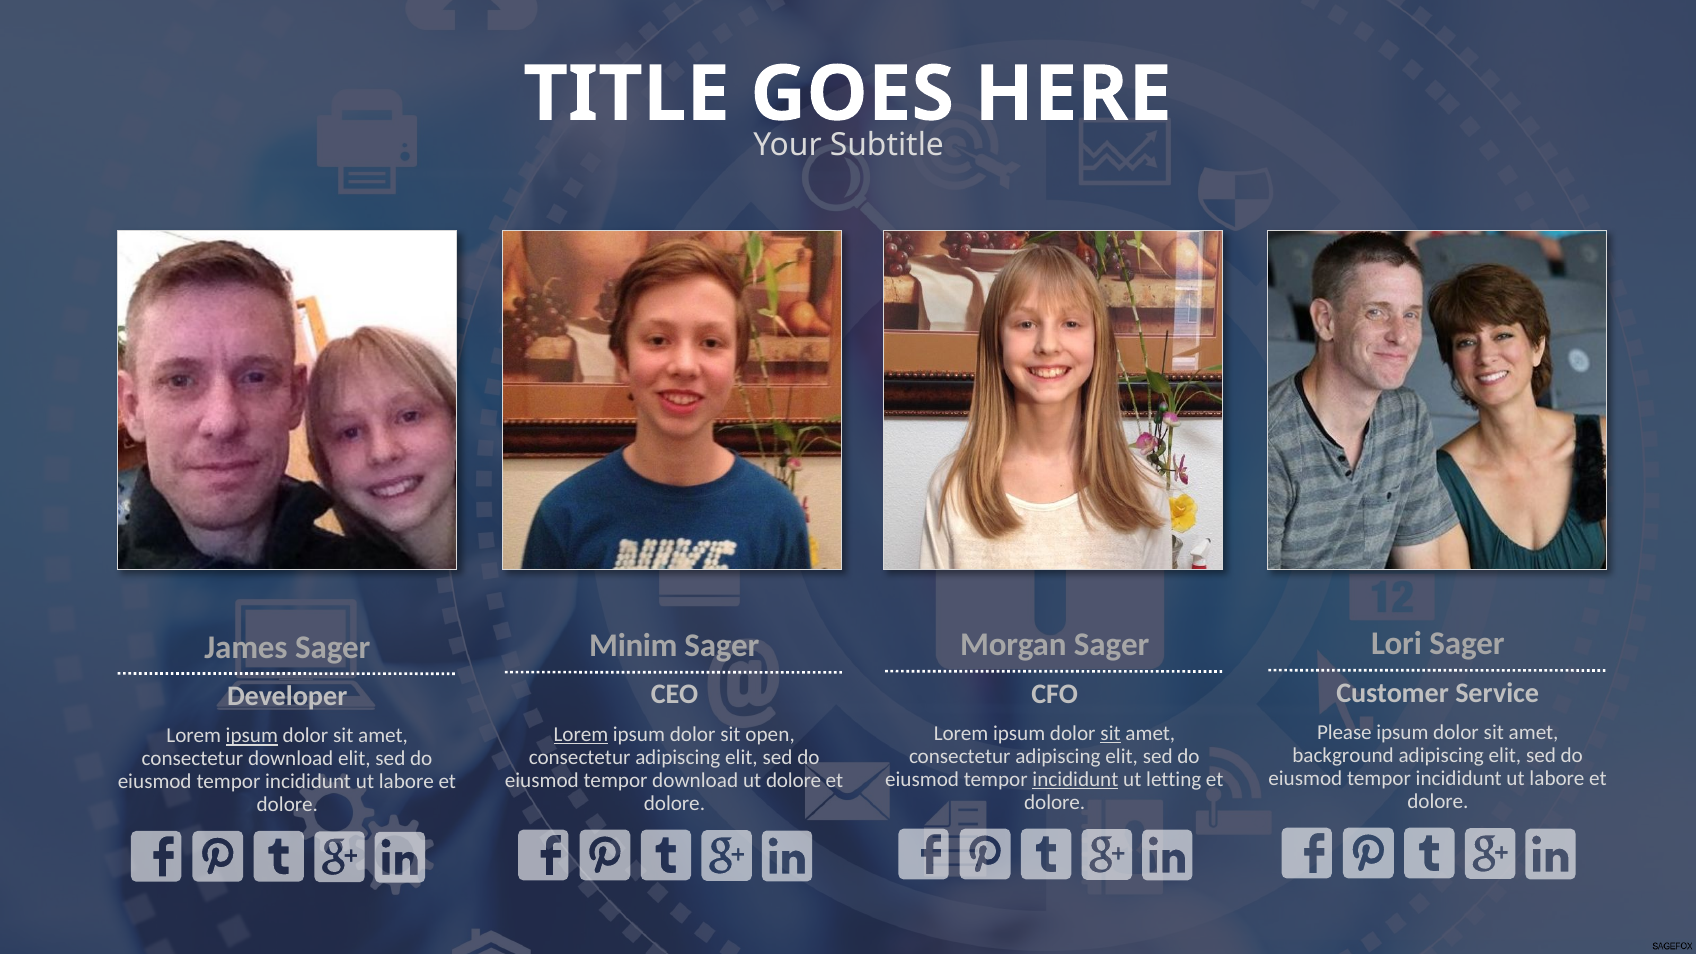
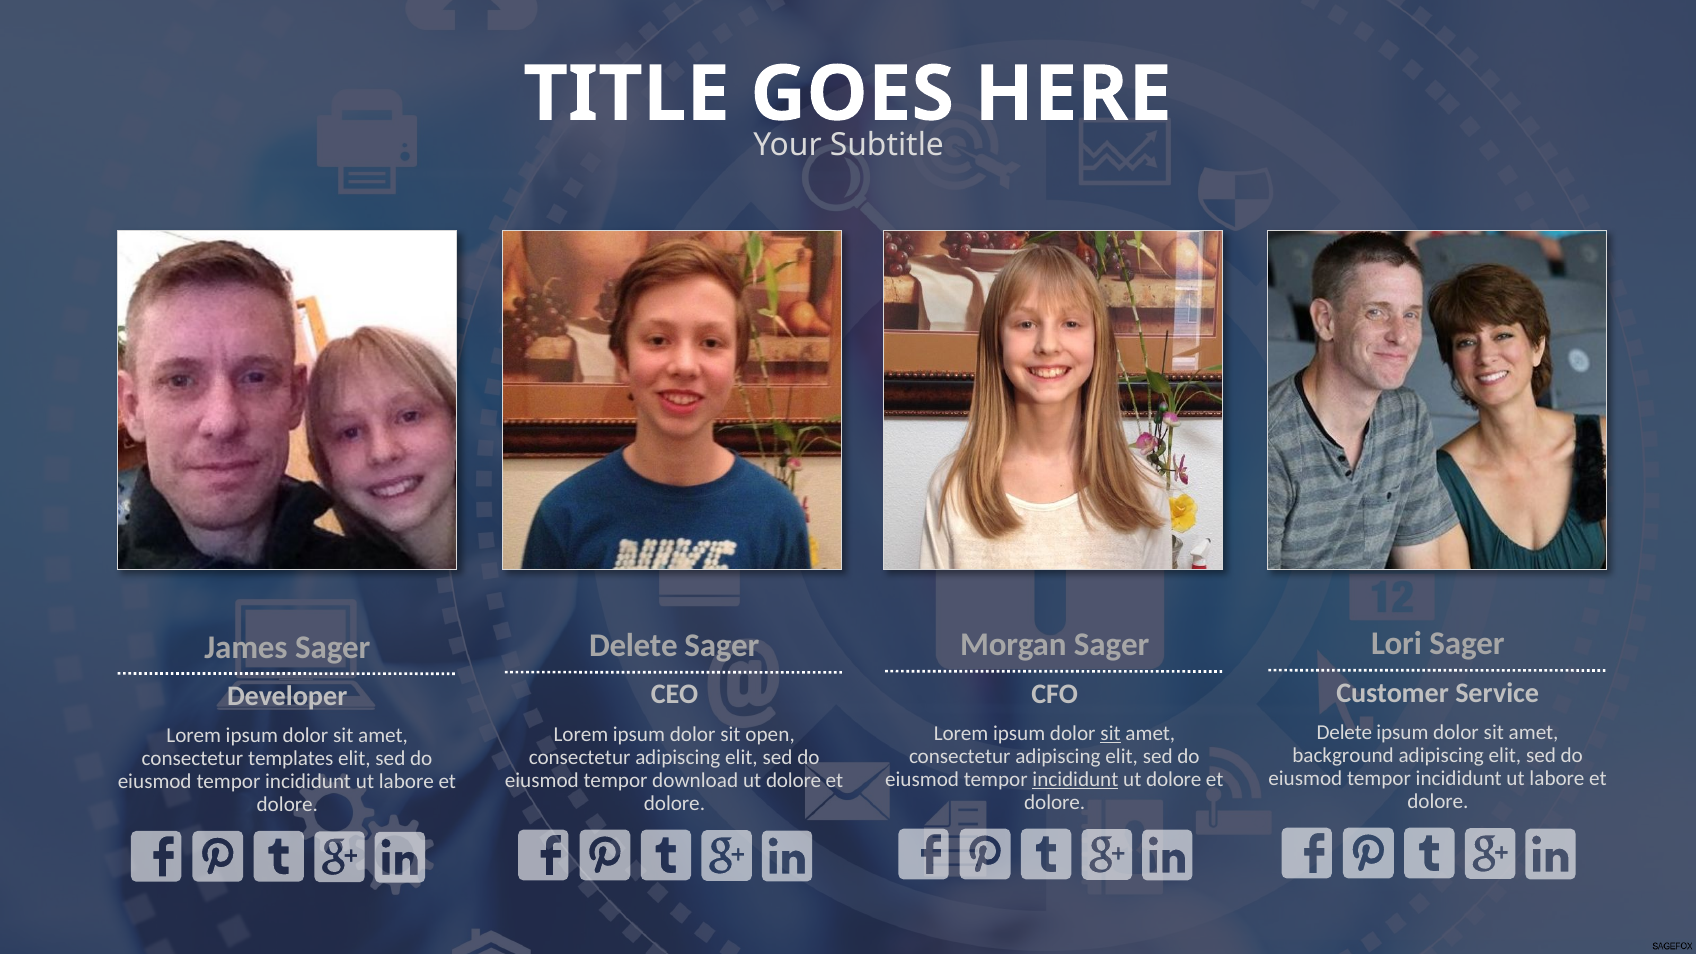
Minim at (633, 646): Minim -> Delete
Please at (1344, 733): Please -> Delete
Lorem at (581, 735) underline: present -> none
ipsum at (252, 736) underline: present -> none
consectetur download: download -> templates
letting at (1174, 779): letting -> dolore
